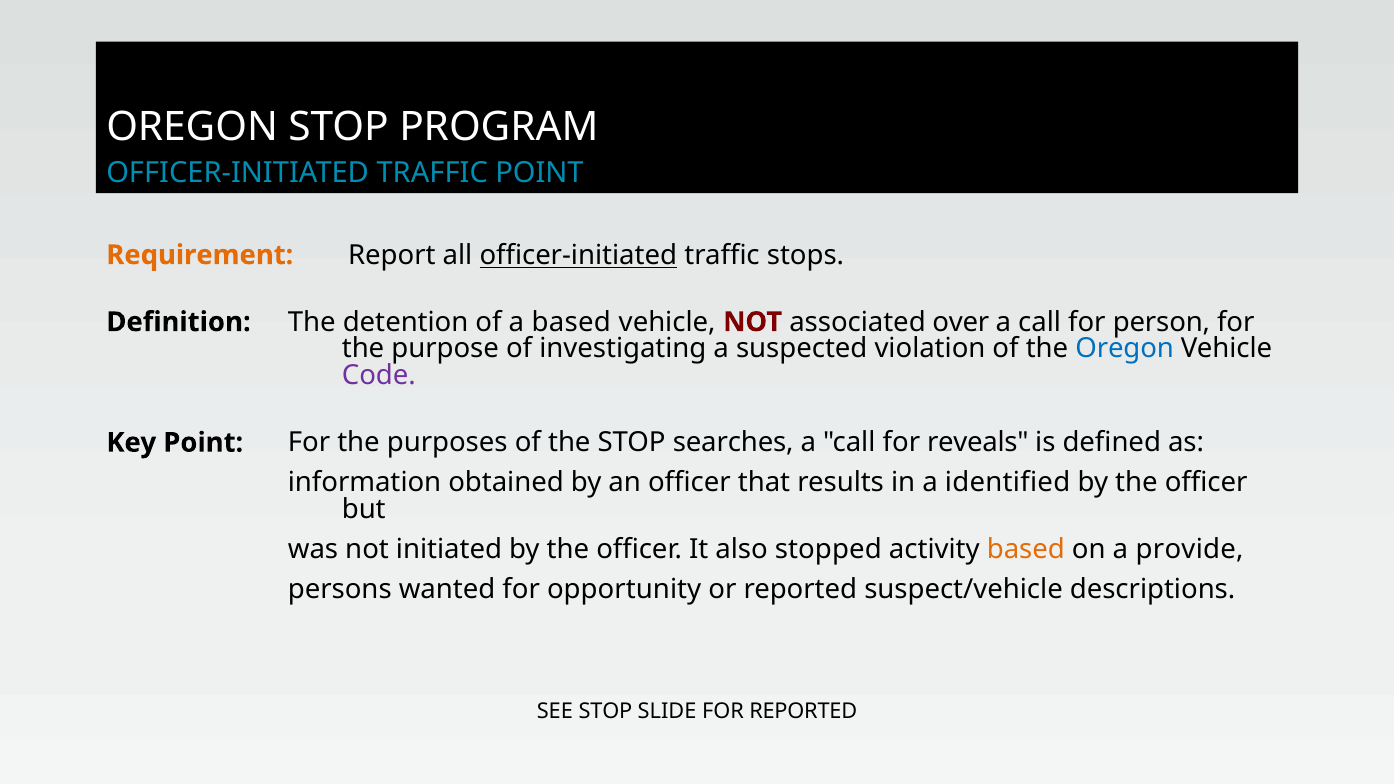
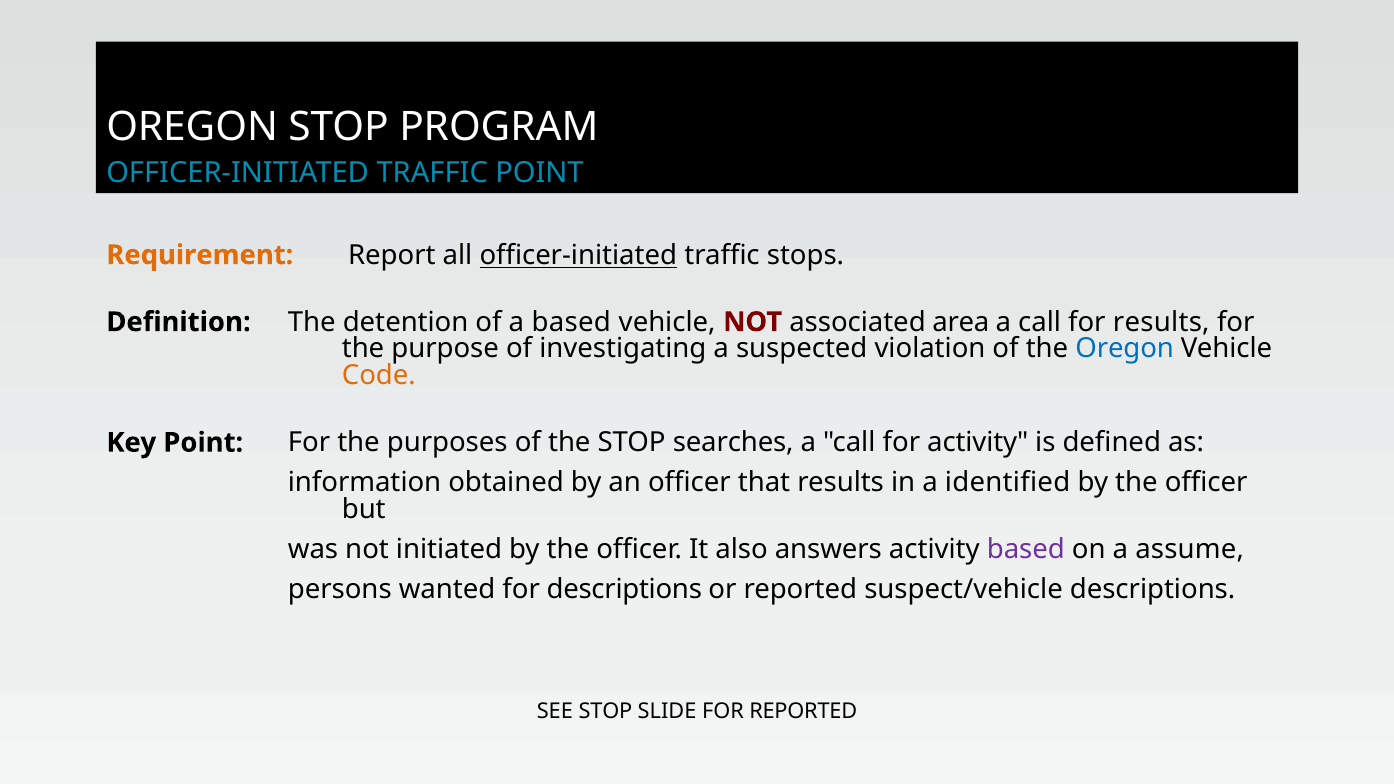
over: over -> area
for person: person -> results
Code colour: purple -> orange
for reveals: reveals -> activity
stopped: stopped -> answers
based at (1026, 549) colour: orange -> purple
provide: provide -> assume
for opportunity: opportunity -> descriptions
